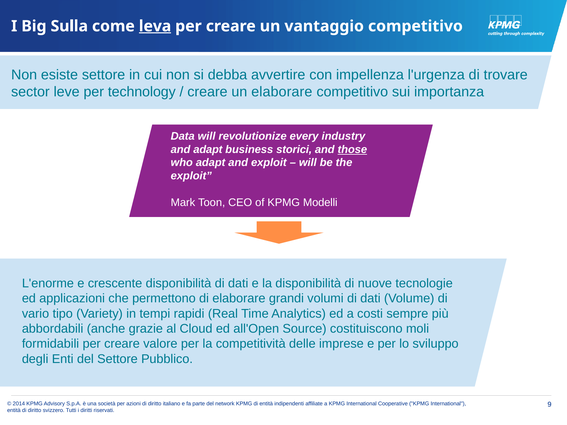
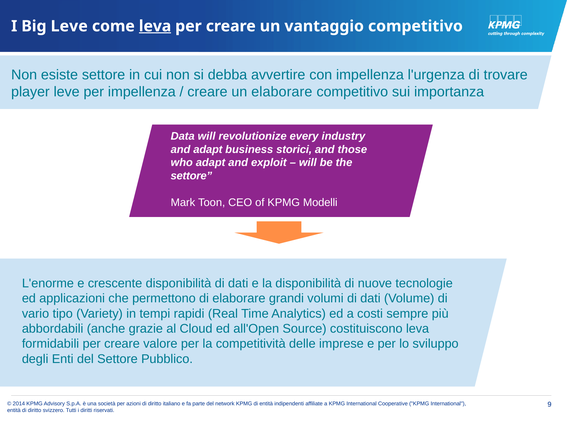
Big Sulla: Sulla -> Leve
sector: sector -> player
per technology: technology -> impellenza
those underline: present -> none
exploit at (191, 176): exploit -> settore
costituiscono moli: moli -> leva
